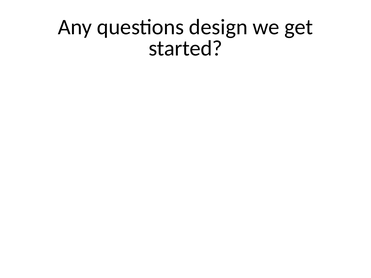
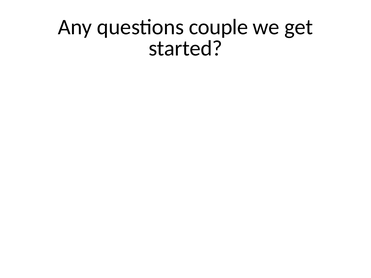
design: design -> couple
